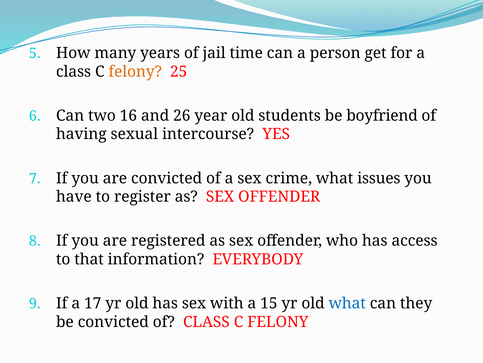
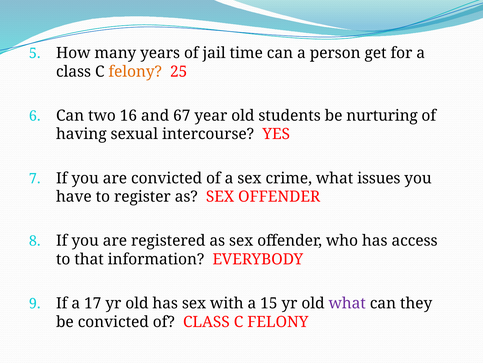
26: 26 -> 67
boyfriend: boyfriend -> nurturing
what at (347, 303) colour: blue -> purple
